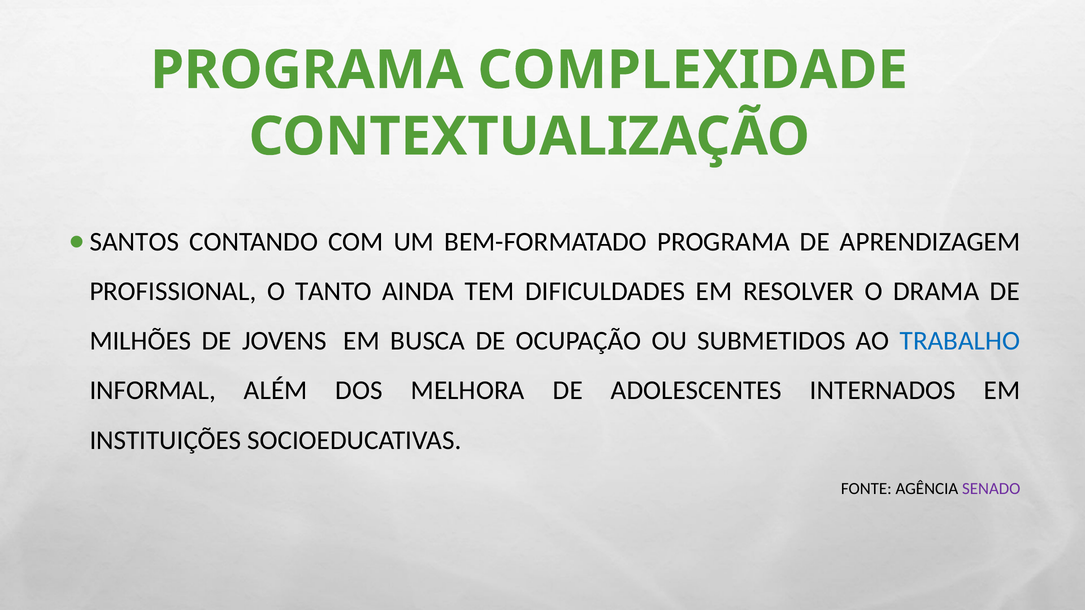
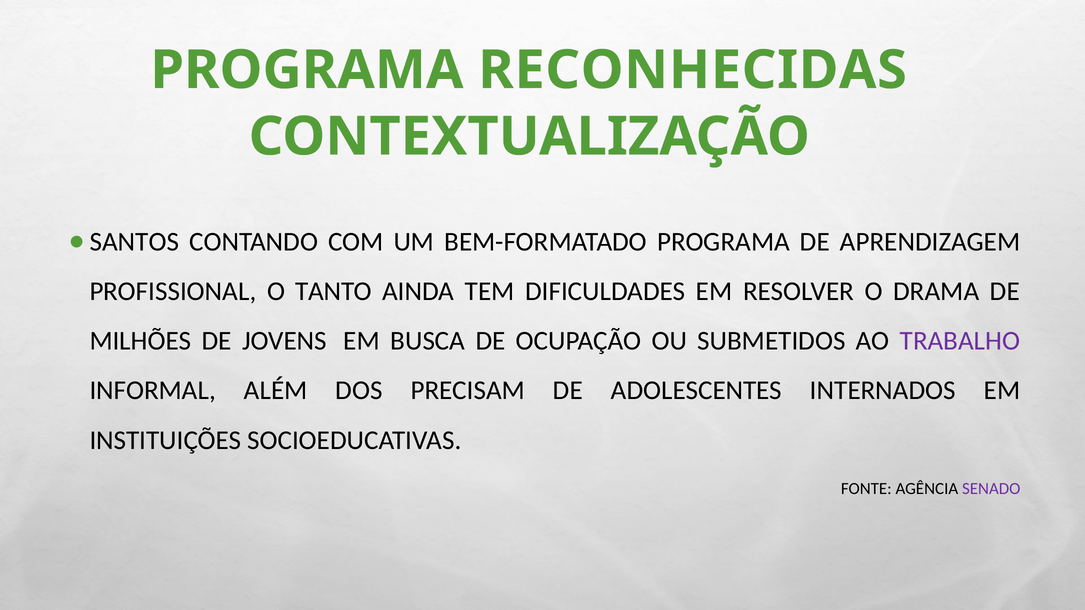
COMPLEXIDADE: COMPLEXIDADE -> RECONHECIDAS
TRABALHO colour: blue -> purple
MELHORA: MELHORA -> PRECISAM
